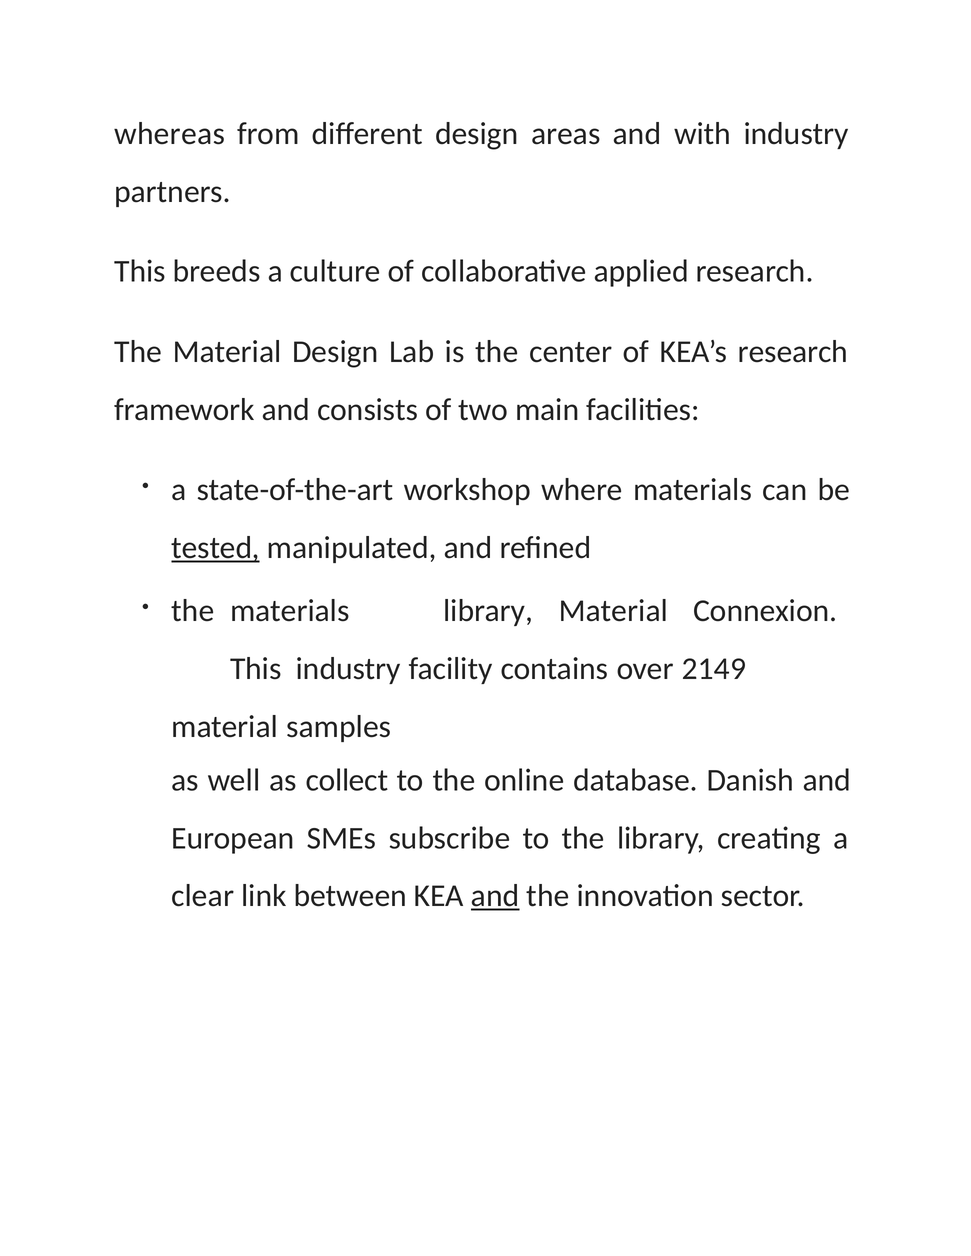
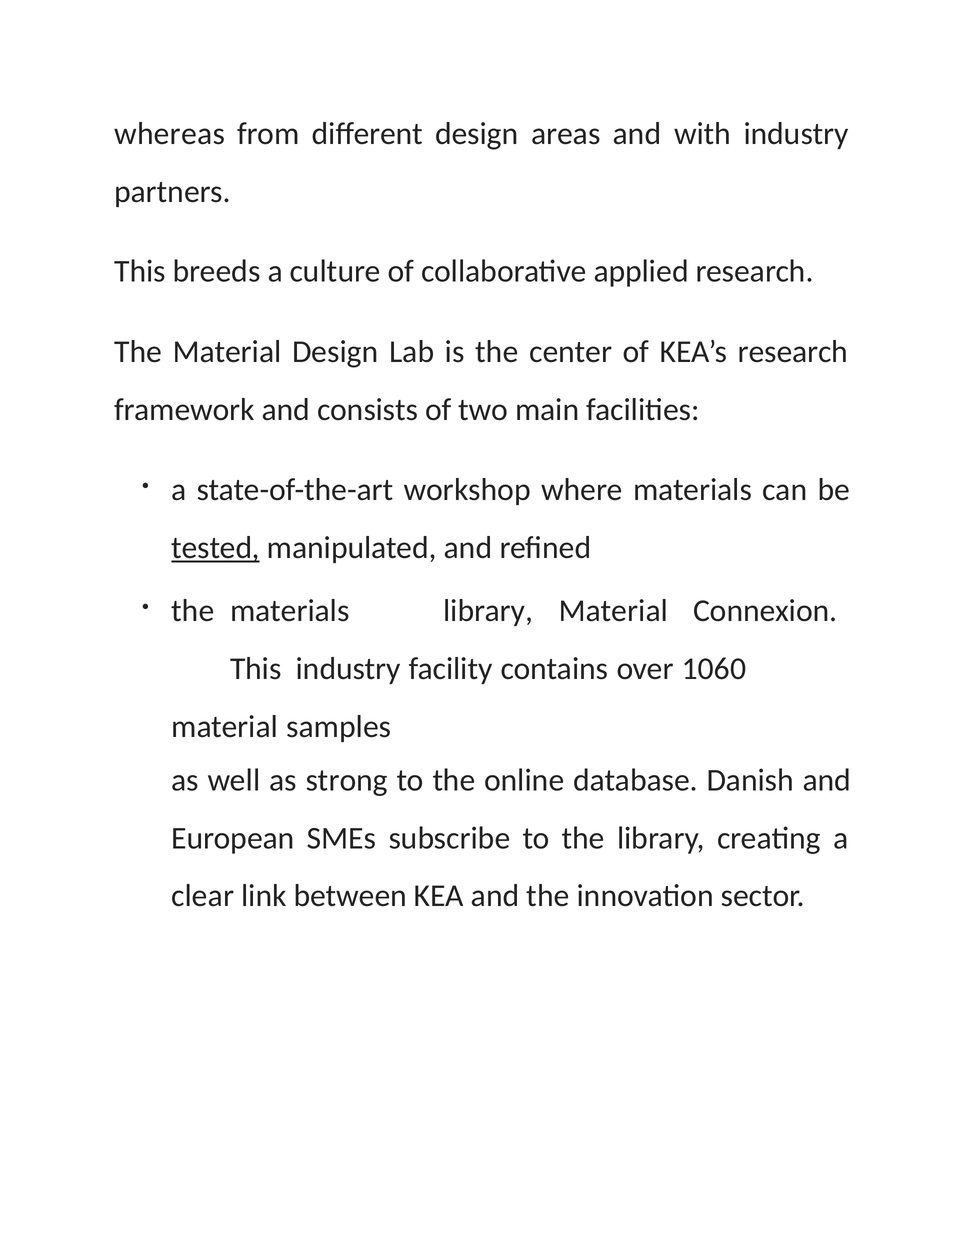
2149: 2149 -> 1060
collect: collect -> strong
and at (495, 896) underline: present -> none
